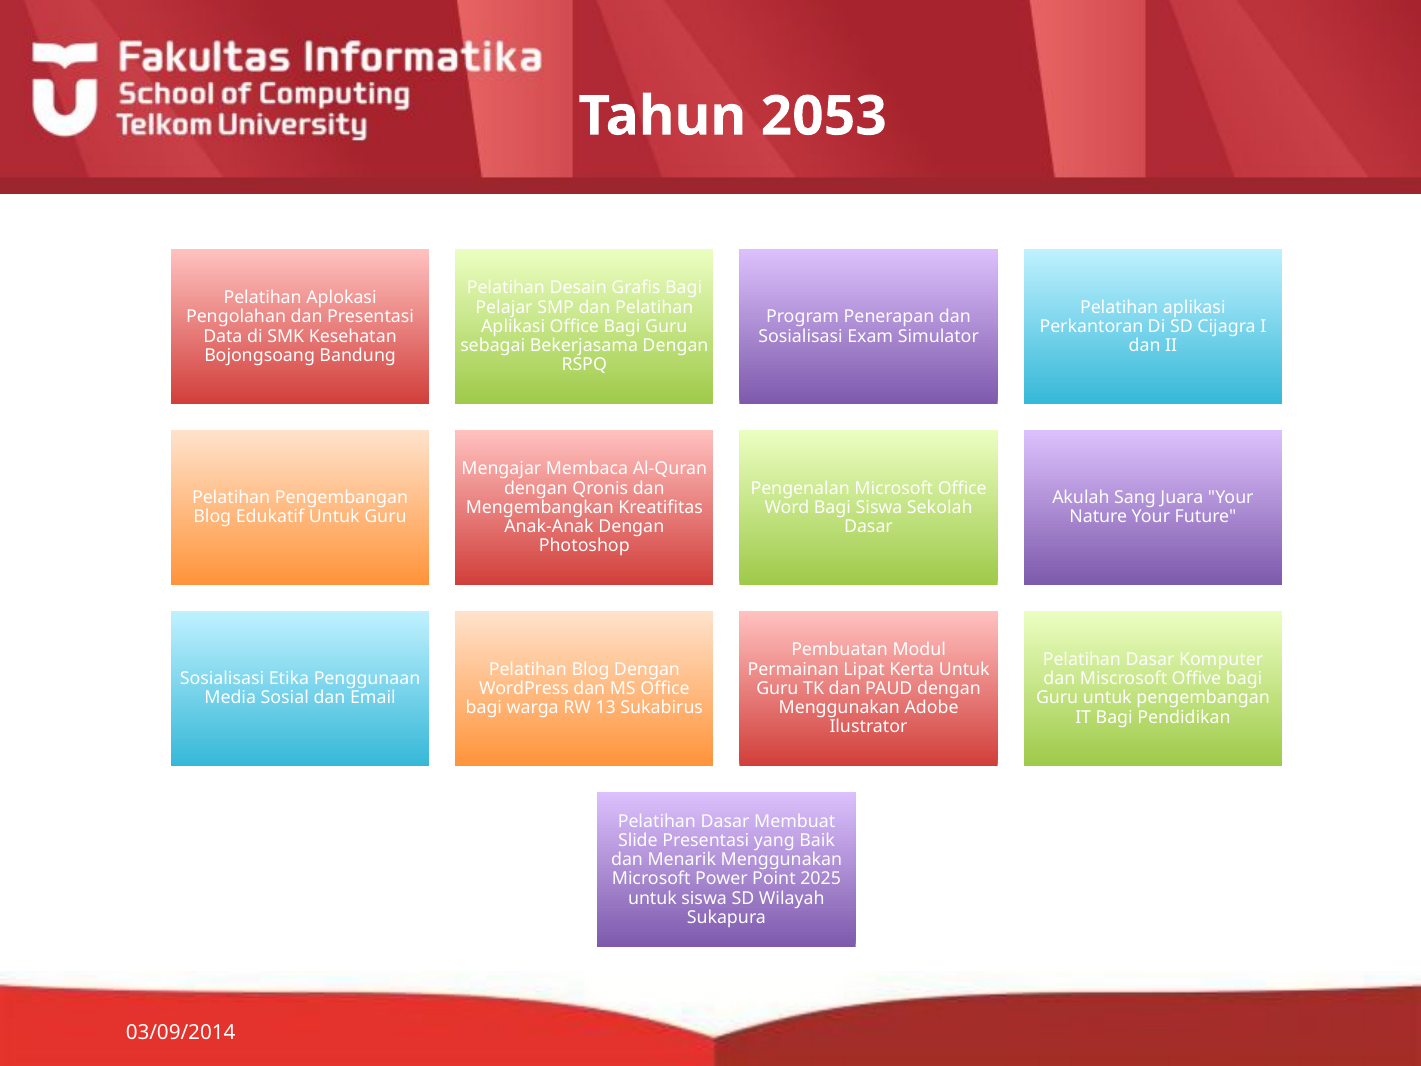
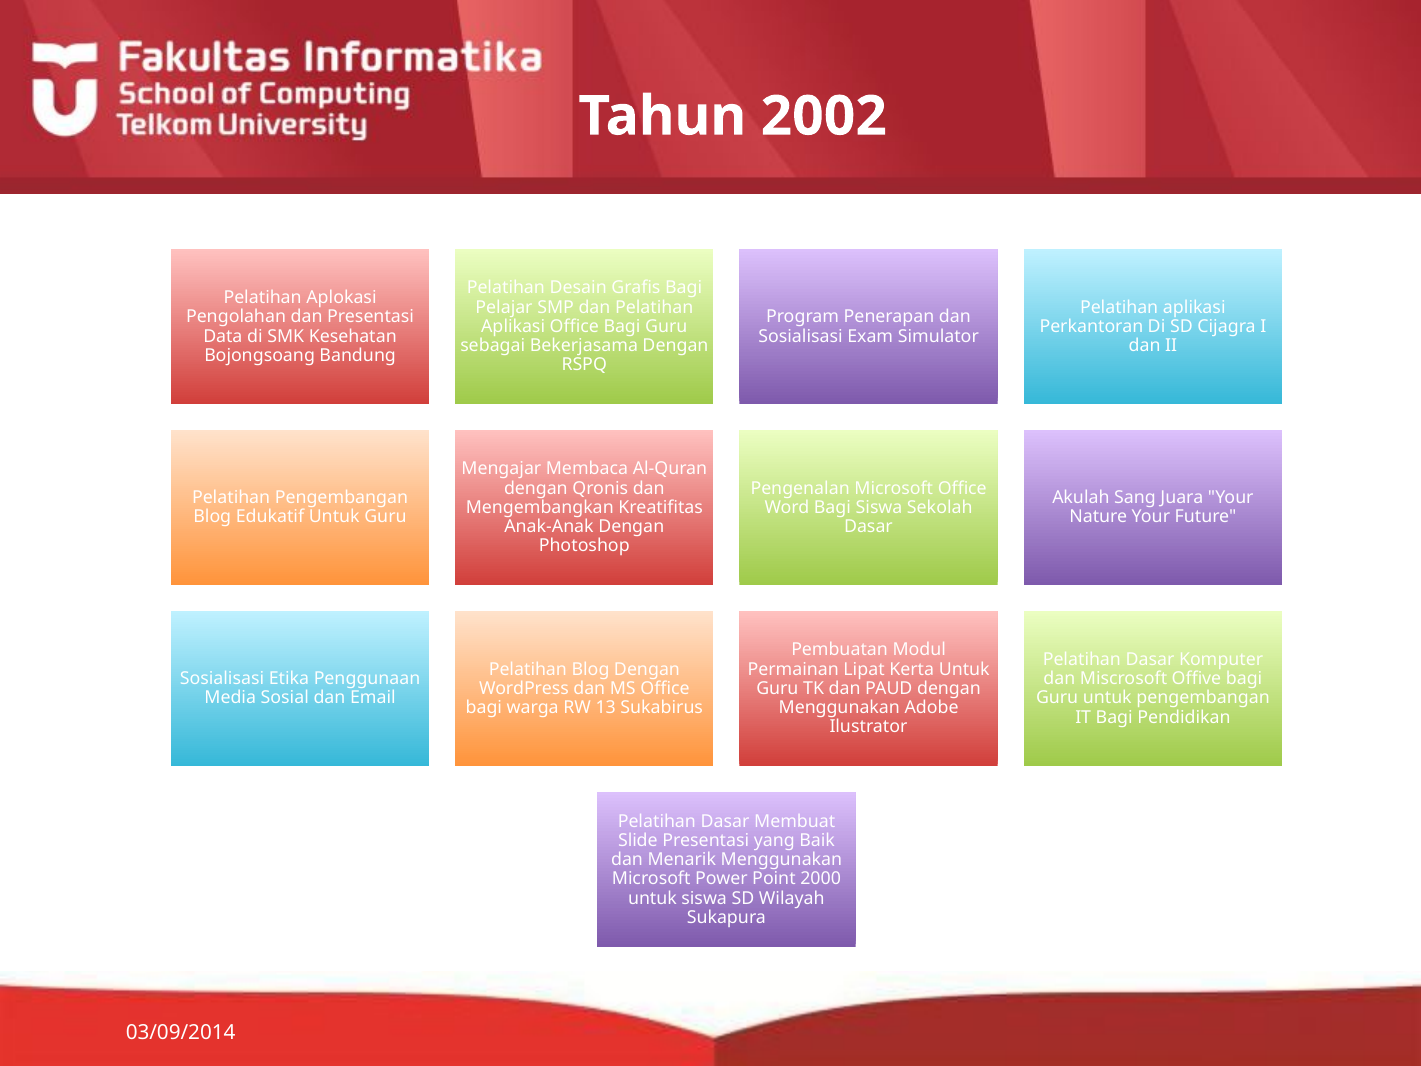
2053: 2053 -> 2002
2025: 2025 -> 2000
